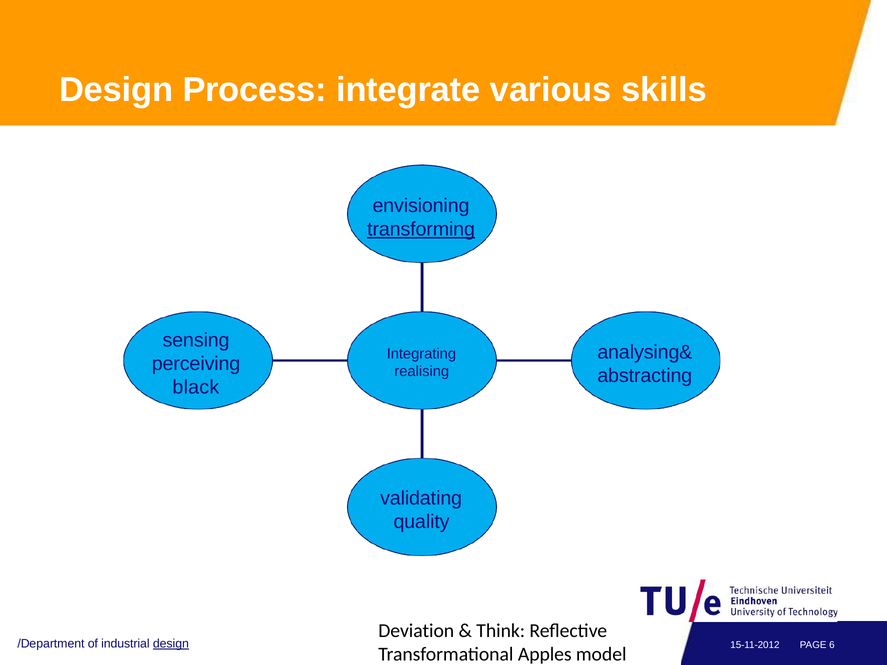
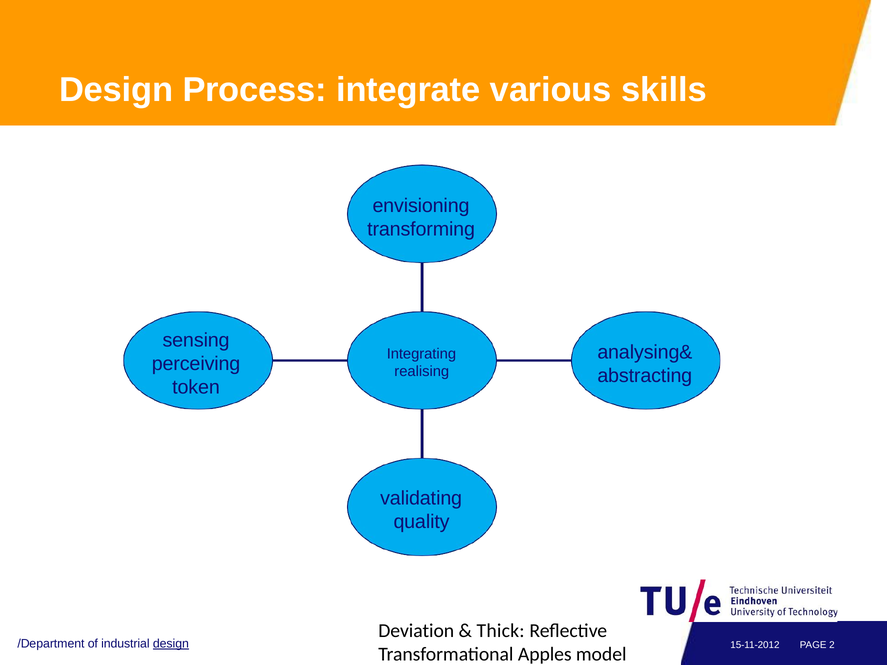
transforming underline: present -> none
black: black -> token
Think: Think -> Thick
6: 6 -> 2
